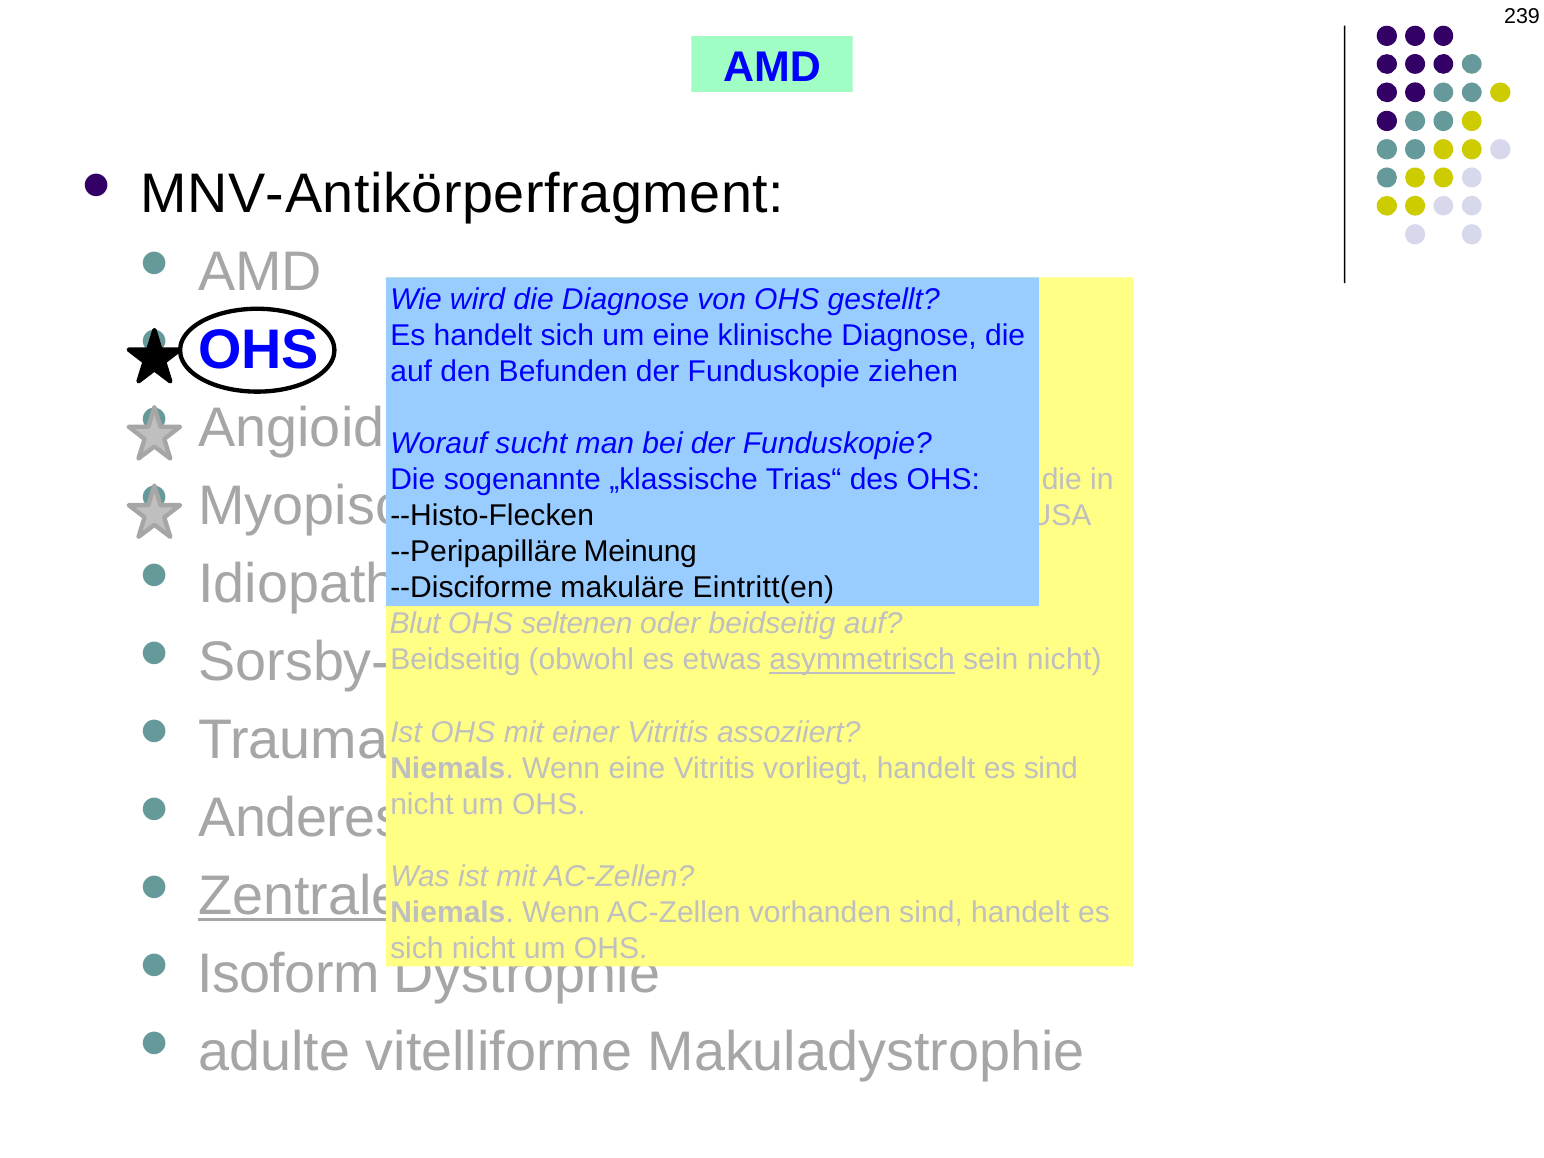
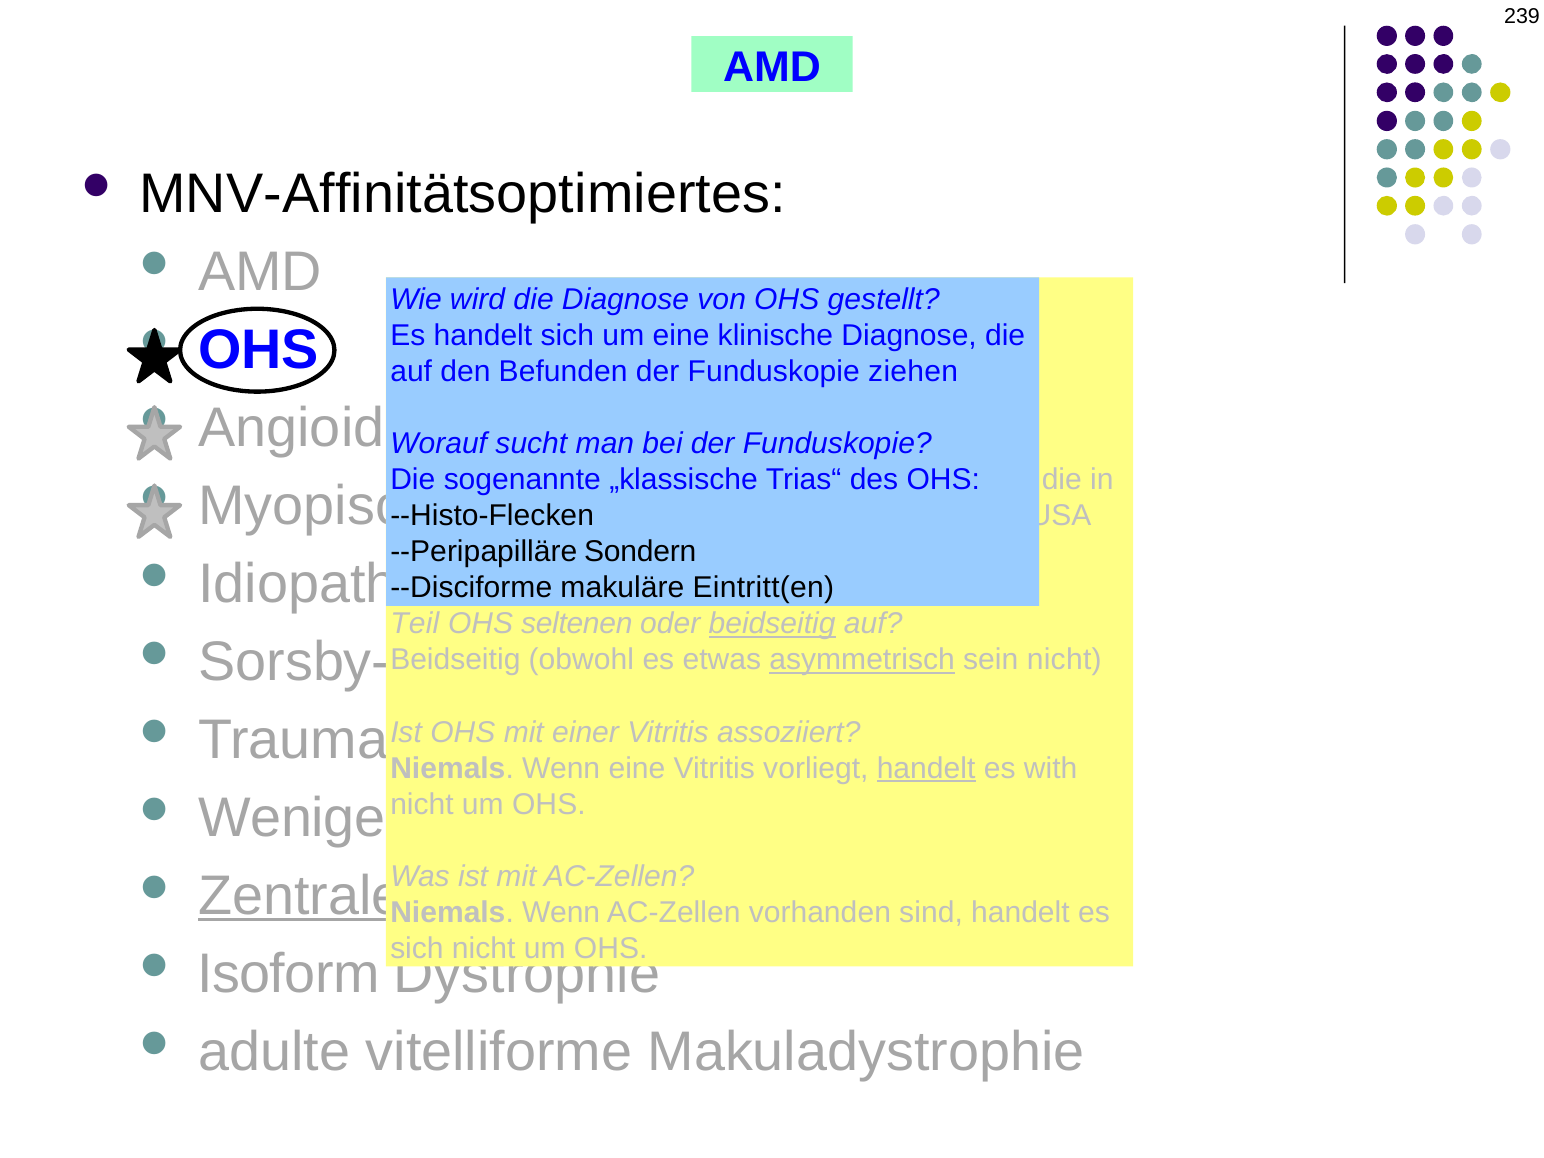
MNV-Antikörperfragment: MNV-Antikörperfragment -> MNV-Affinitätsoptimiertes
Meinung: Meinung -> Sondern
Blut: Blut -> Teil
beidseitig at (772, 624) underline: none -> present
handelt at (926, 768) underline: none -> present
es sind: sind -> with
Anderes: Anderes -> Weniger
